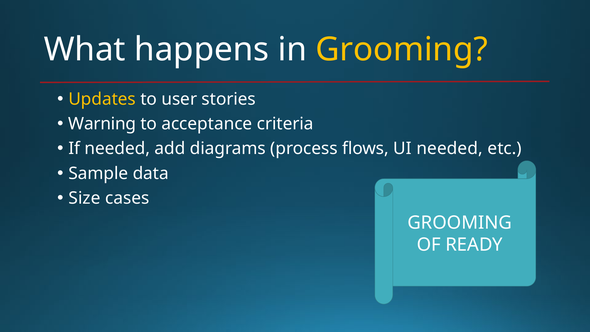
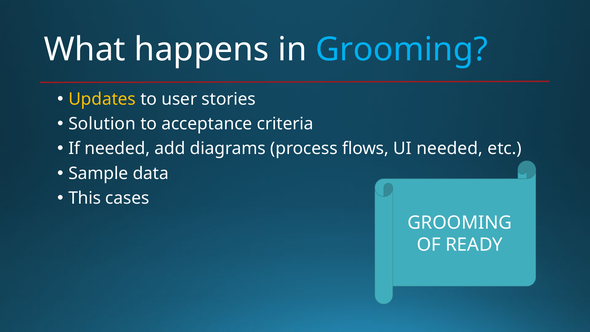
Grooming at (402, 50) colour: yellow -> light blue
Warning: Warning -> Solution
Size: Size -> This
